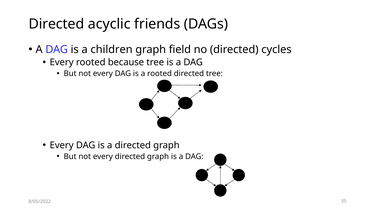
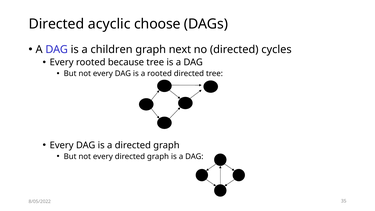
friends: friends -> choose
field: field -> next
